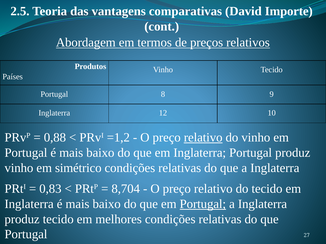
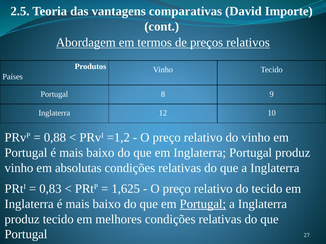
relativo at (203, 138) underline: present -> none
simétrico: simétrico -> absolutas
8,704: 8,704 -> 1,625
